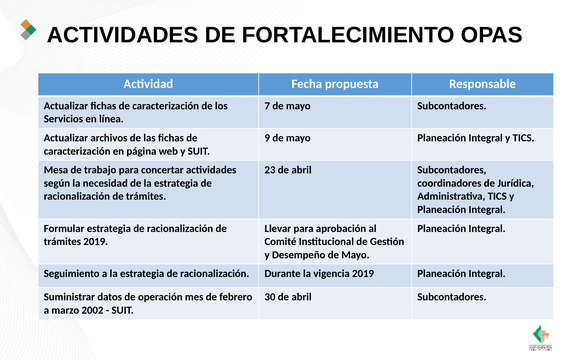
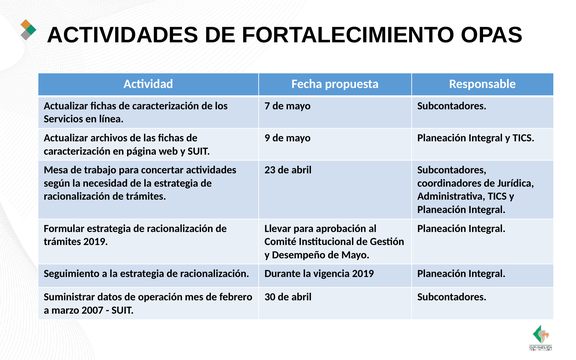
2002: 2002 -> 2007
